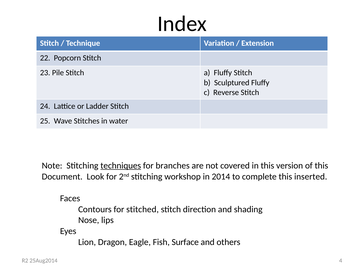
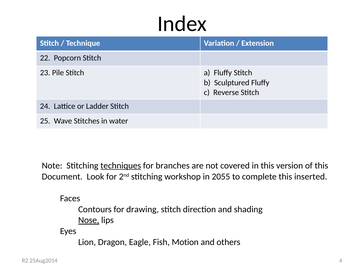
2014: 2014 -> 2055
stitched: stitched -> drawing
Nose underline: none -> present
Surface: Surface -> Motion
